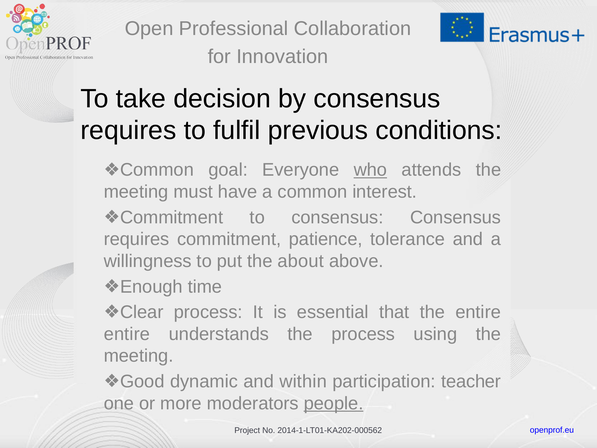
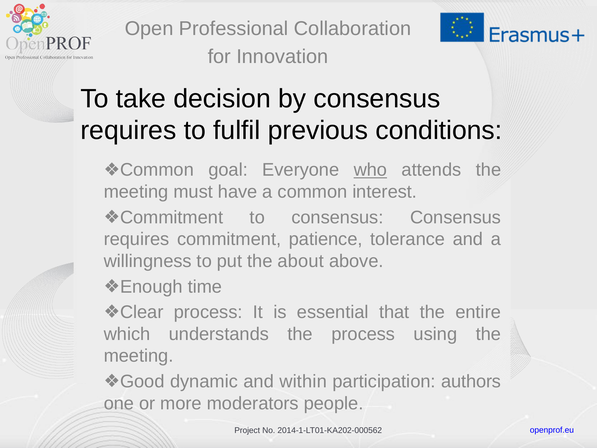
entire at (127, 334): entire -> which
teacher: teacher -> authors
people underline: present -> none
